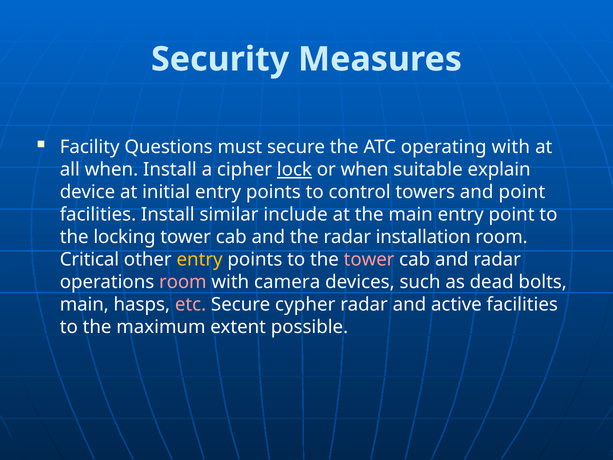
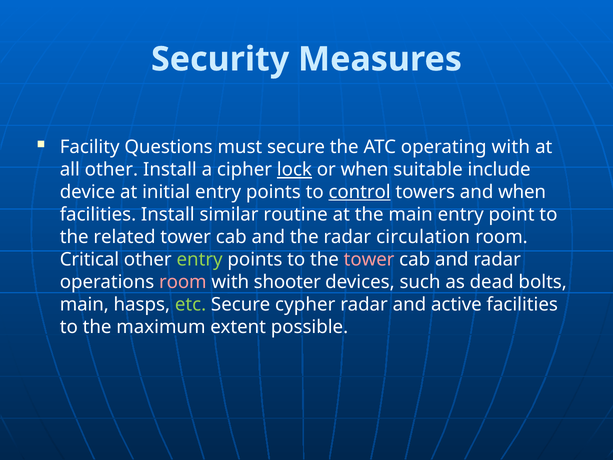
all when: when -> other
explain: explain -> include
control underline: none -> present
and point: point -> when
include: include -> routine
locking: locking -> related
installation: installation -> circulation
entry at (200, 259) colour: yellow -> light green
camera: camera -> shooter
etc colour: pink -> light green
